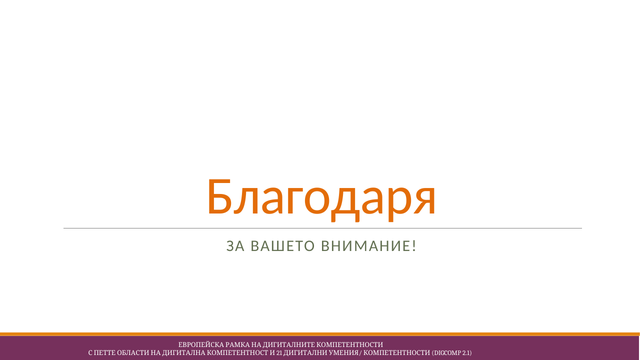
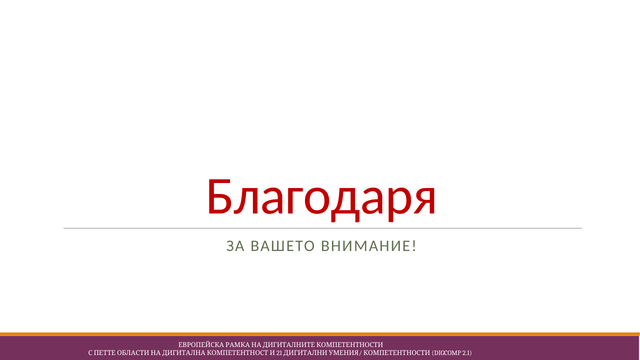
Благодаря colour: orange -> red
